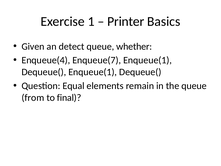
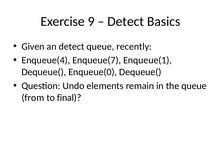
1: 1 -> 9
Printer at (126, 21): Printer -> Detect
whether: whether -> recently
Dequeue( Enqueue(1: Enqueue(1 -> Enqueue(0
Equal: Equal -> Undo
